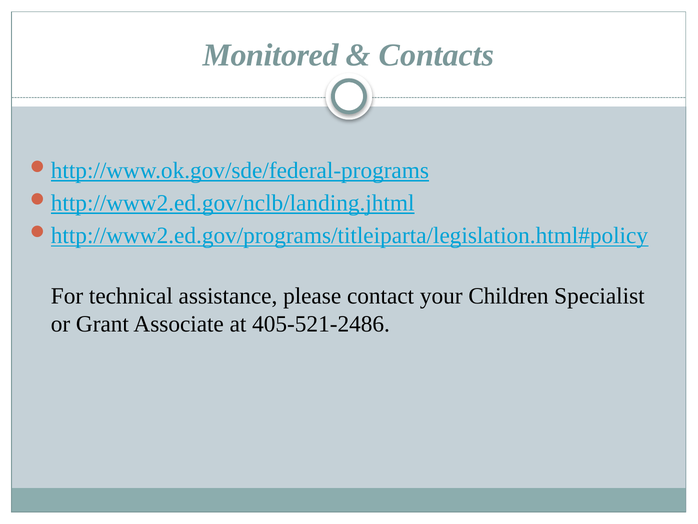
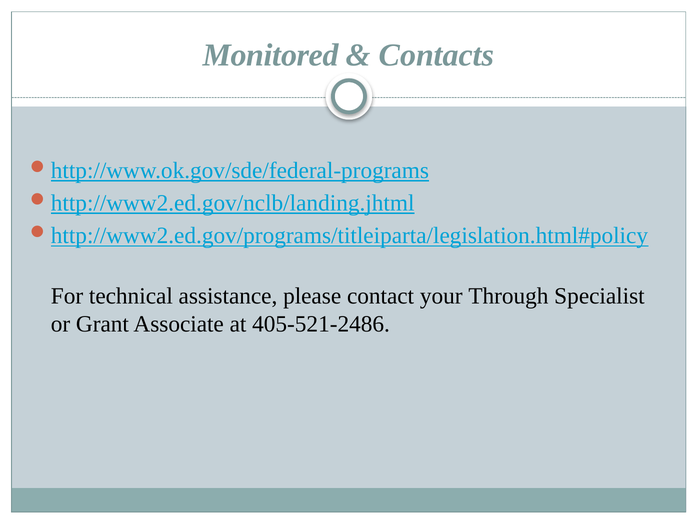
Children: Children -> Through
